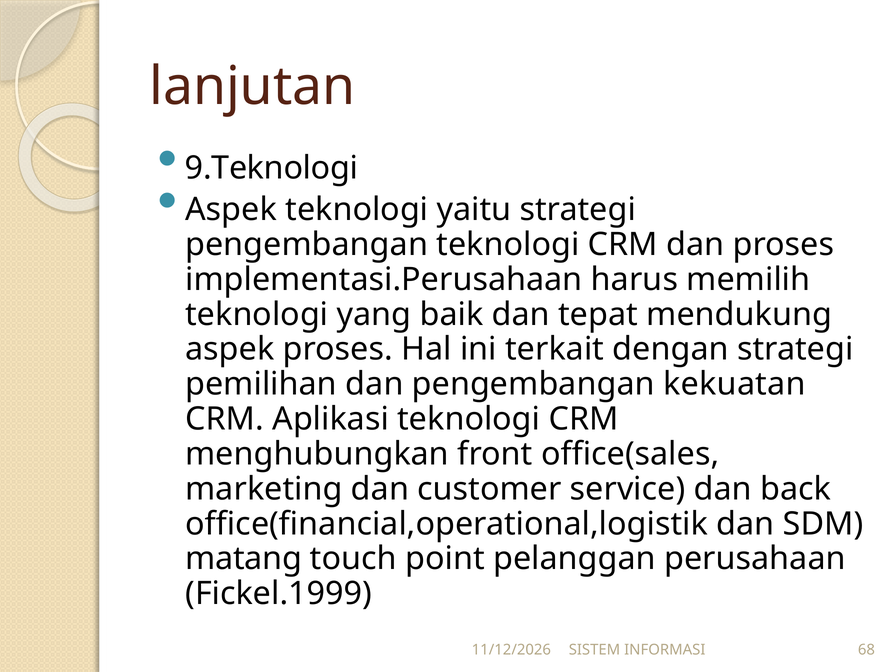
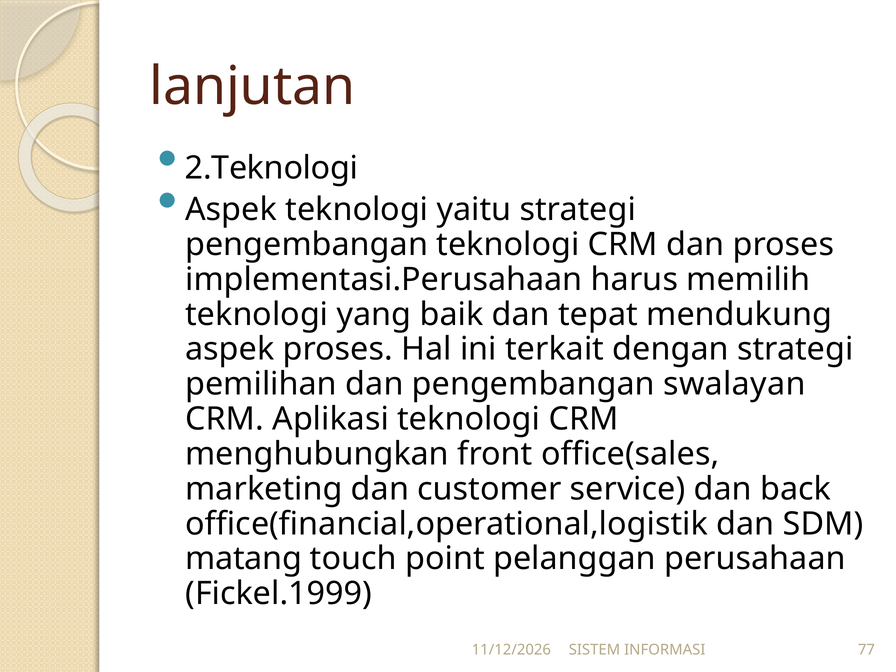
9.Teknologi: 9.Teknologi -> 2.Teknologi
kekuatan: kekuatan -> swalayan
68: 68 -> 77
